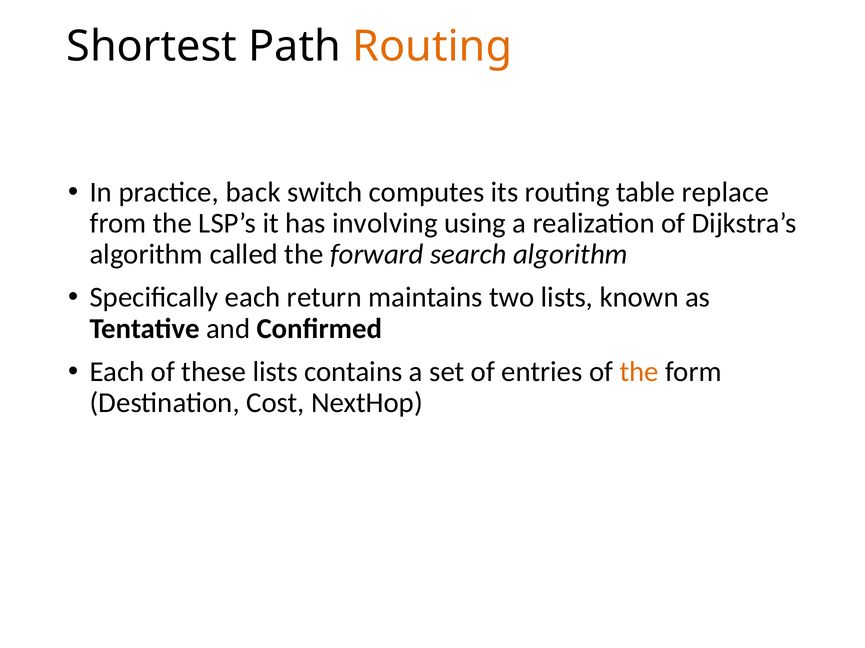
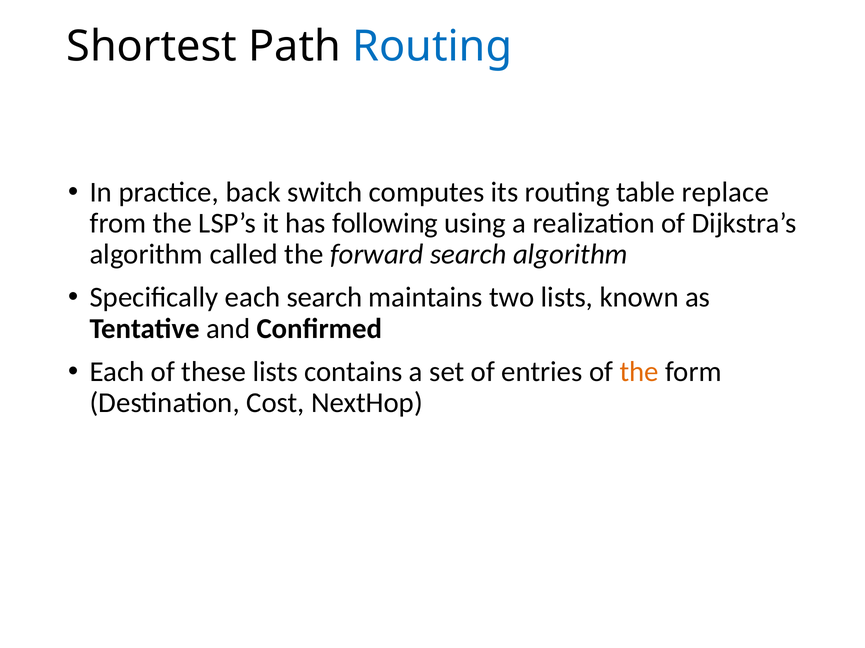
Routing at (432, 46) colour: orange -> blue
involving: involving -> following
each return: return -> search
